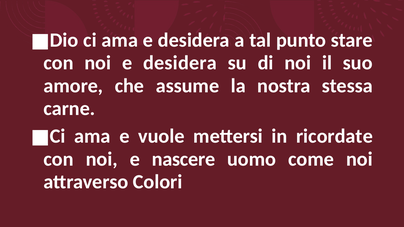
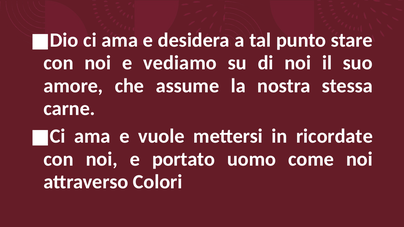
noi e desidera: desidera -> vediamo
nascere: nascere -> portato
